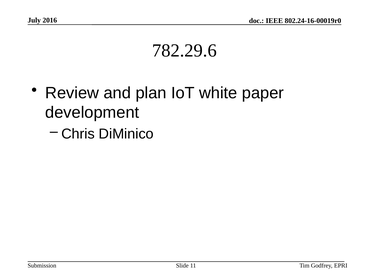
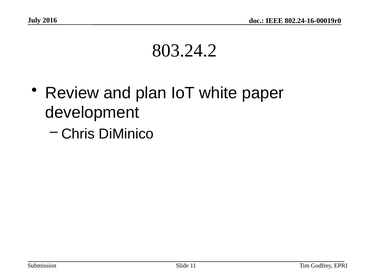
782.29.6: 782.29.6 -> 803.24.2
